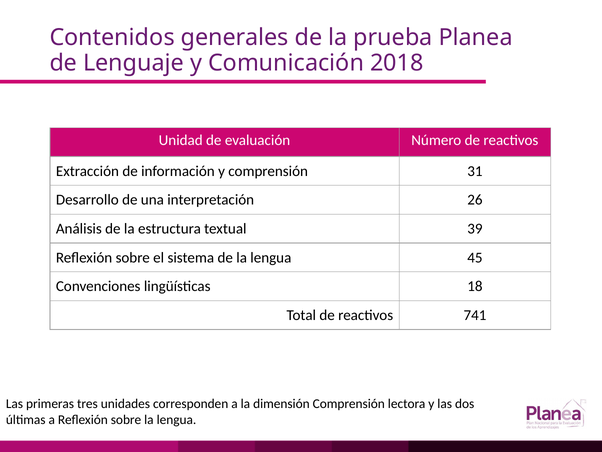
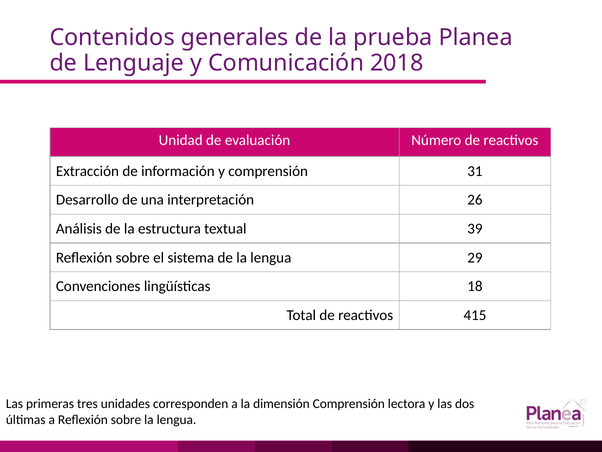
45: 45 -> 29
741: 741 -> 415
